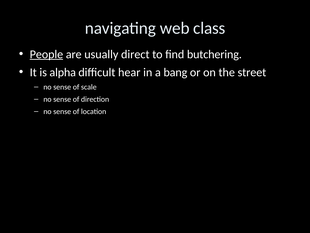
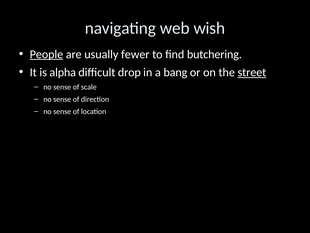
class: class -> wish
direct: direct -> fewer
hear: hear -> drop
street underline: none -> present
